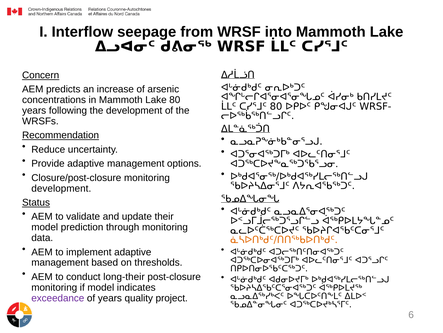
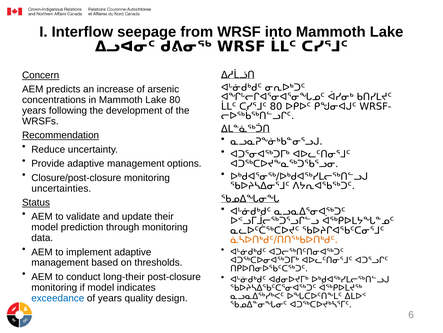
development at (61, 188): development -> uncertainties
exceedance colour: purple -> blue
project: project -> design
